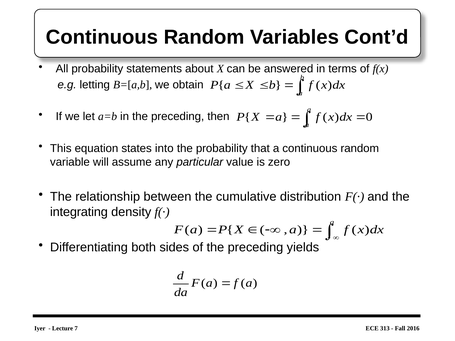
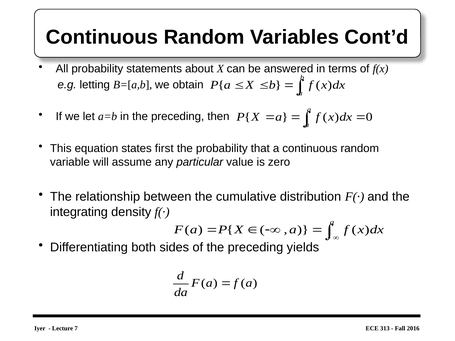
into: into -> first
